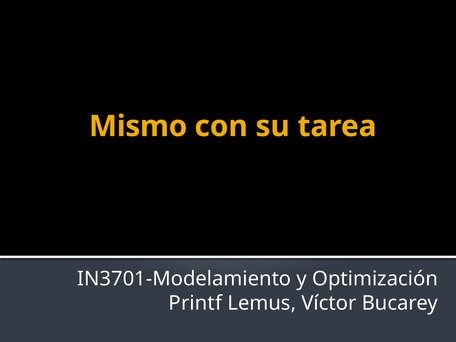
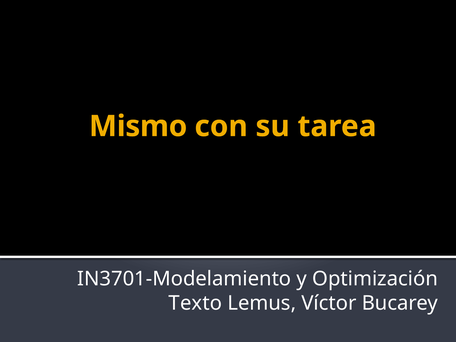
Printf: Printf -> Texto
